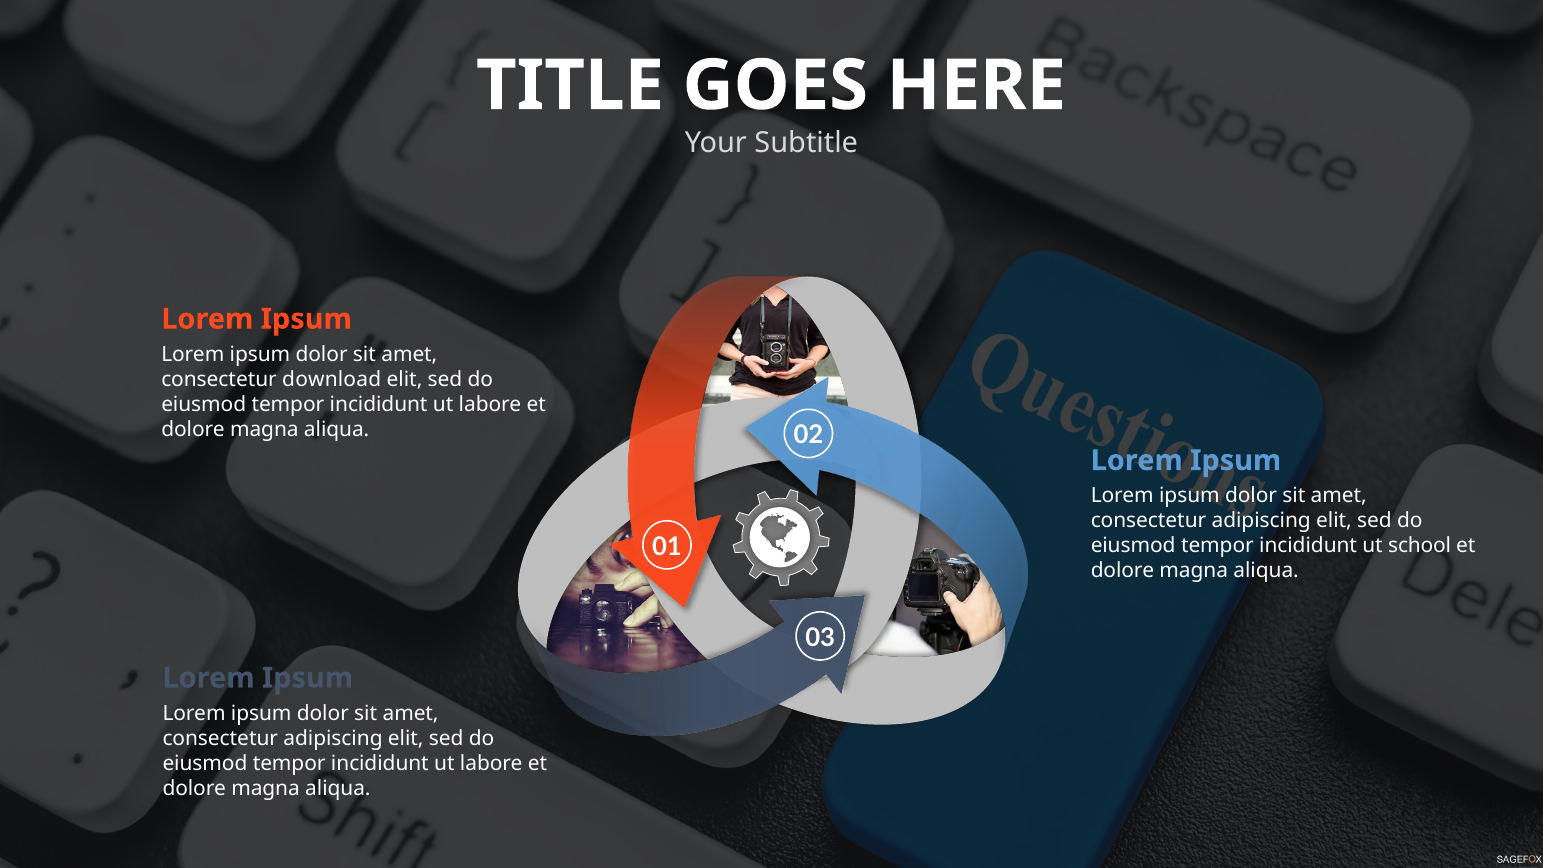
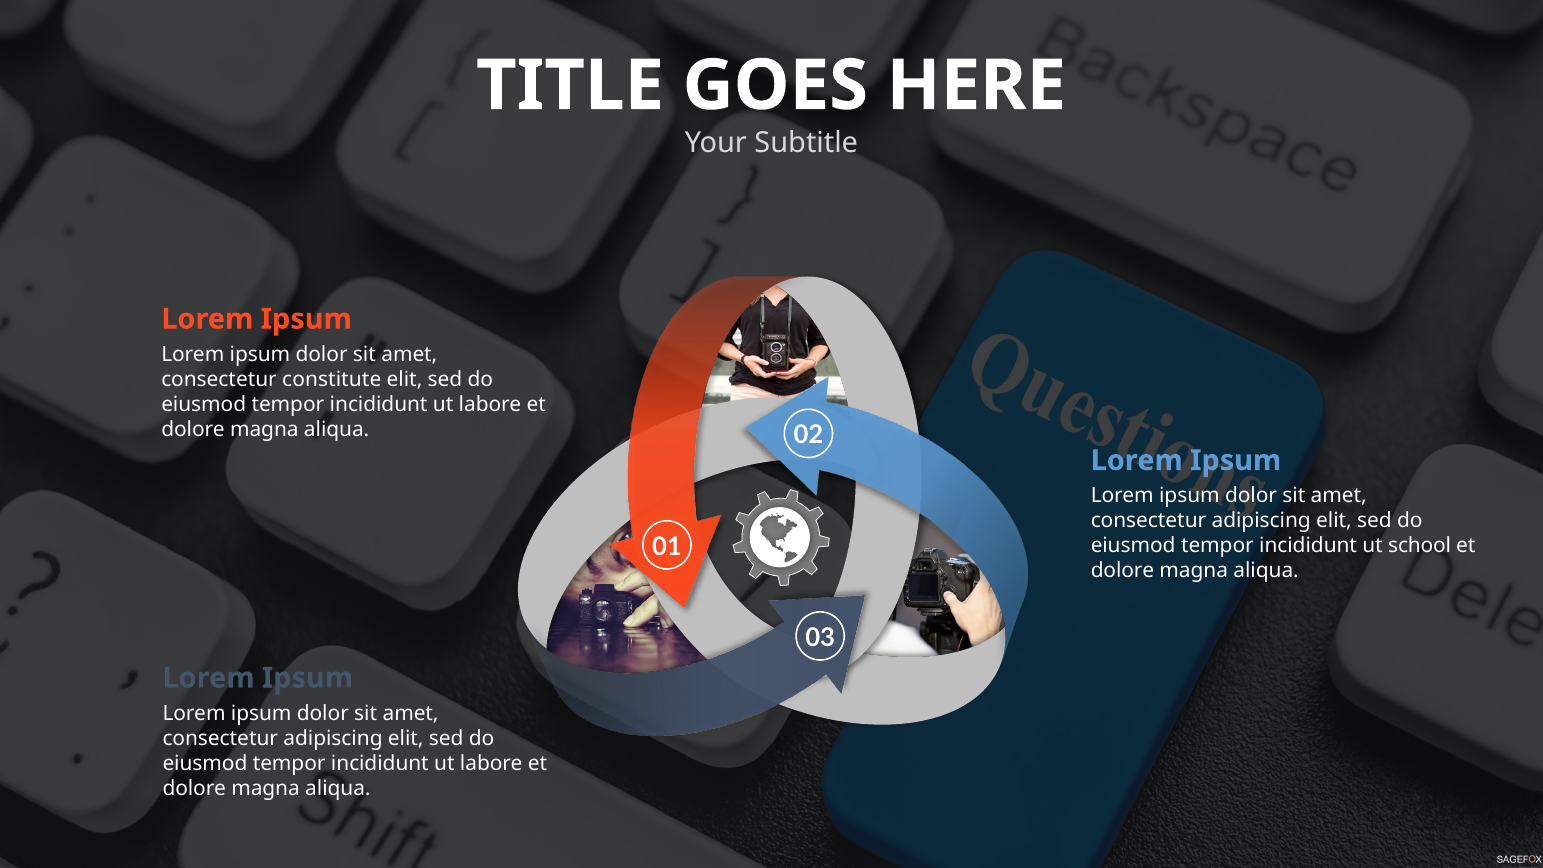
download: download -> constitute
